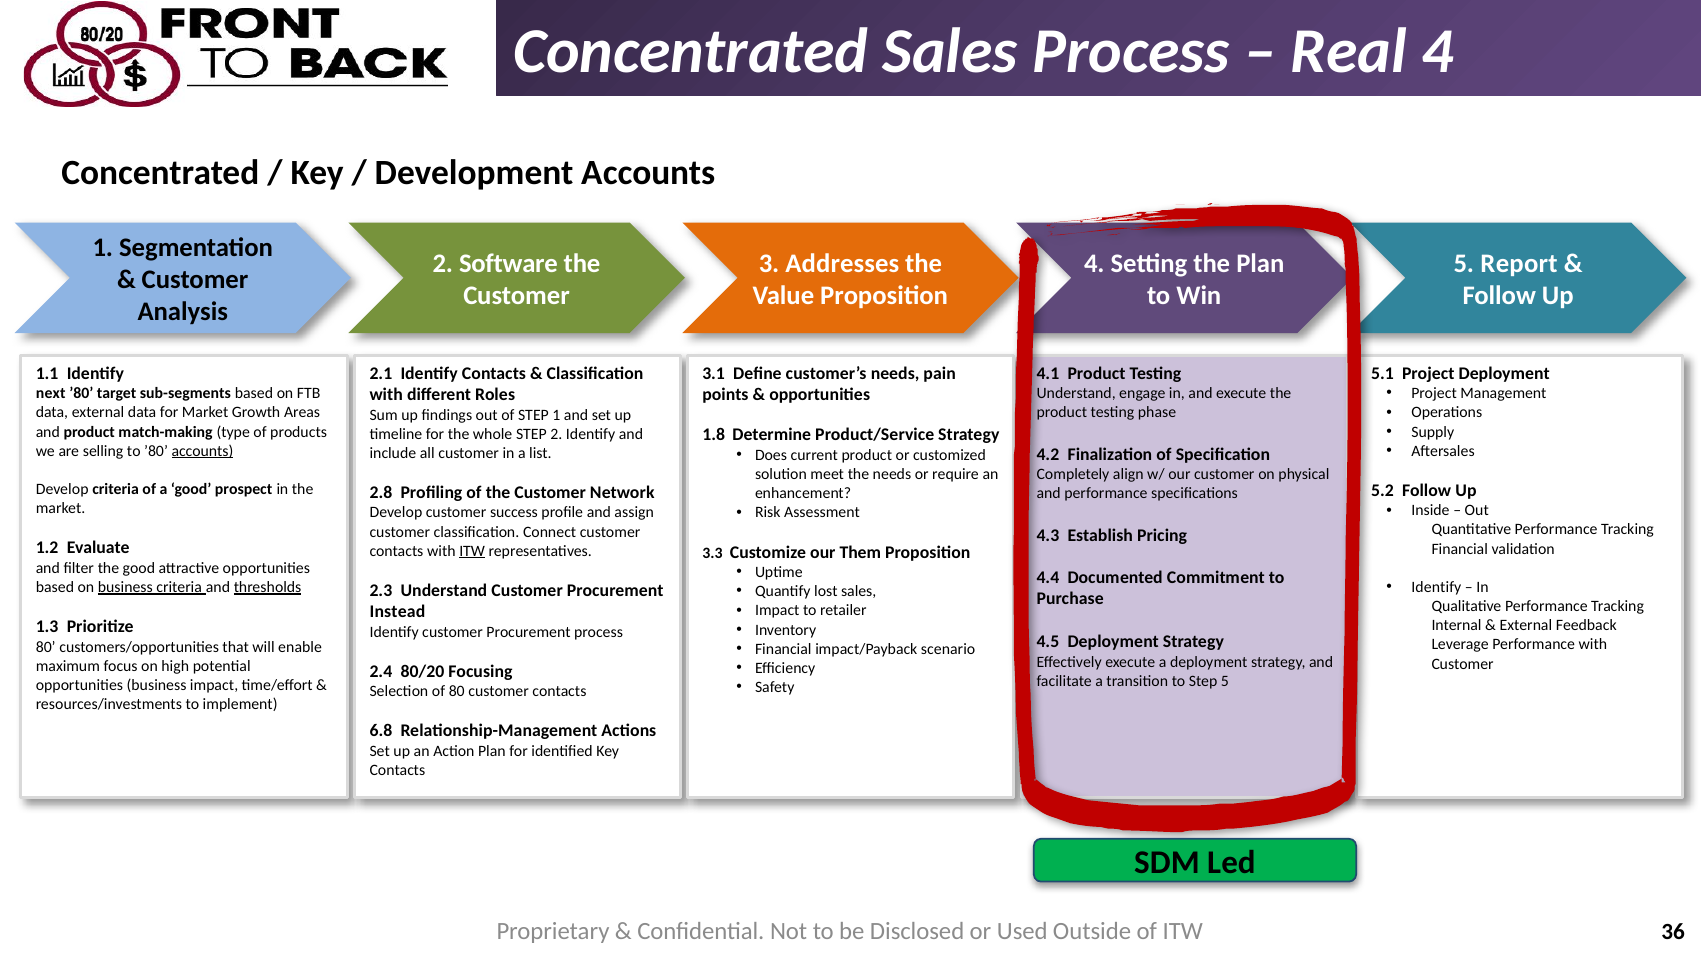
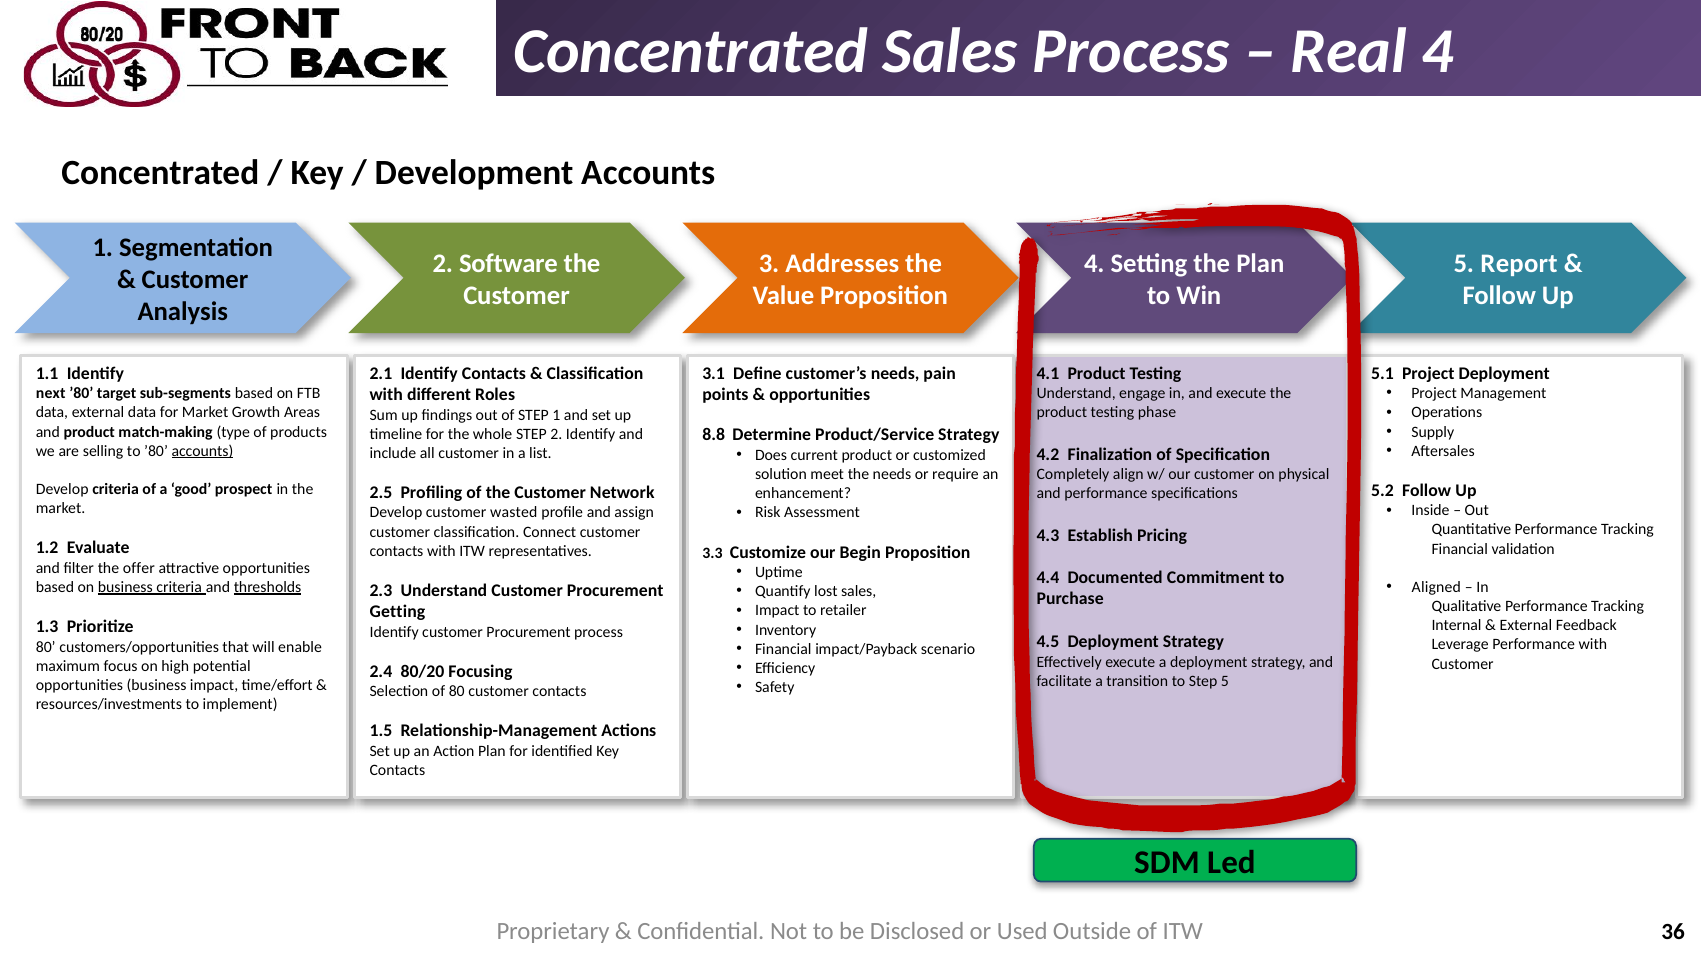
1.8: 1.8 -> 8.8
2.8: 2.8 -> 2.5
success: success -> wasted
ITW at (472, 551) underline: present -> none
Them: Them -> Begin
the good: good -> offer
Identify at (1436, 587): Identify -> Aligned
Instead: Instead -> Getting
6.8: 6.8 -> 1.5
